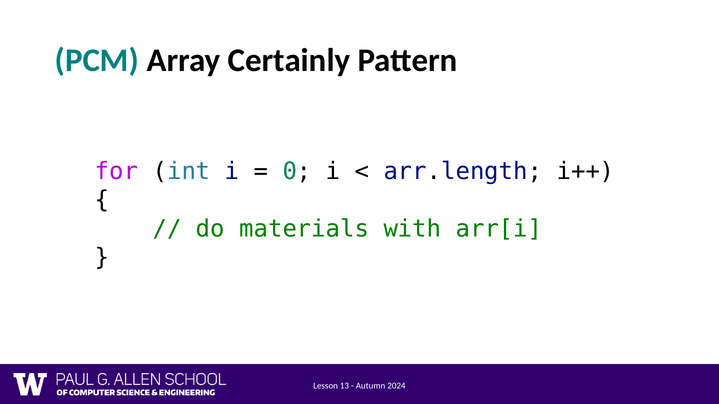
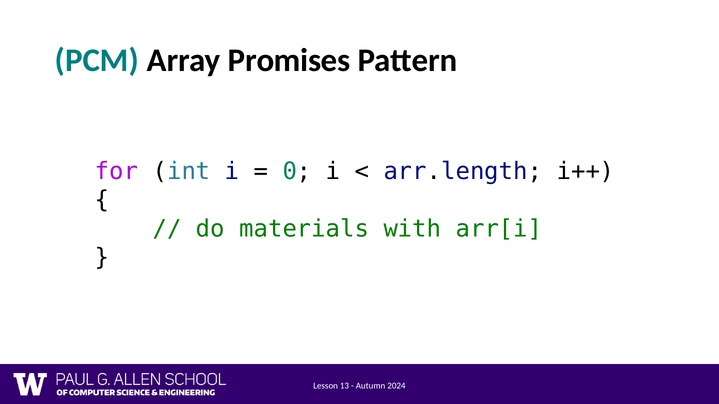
Certainly: Certainly -> Promises
